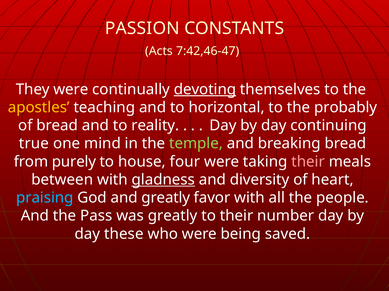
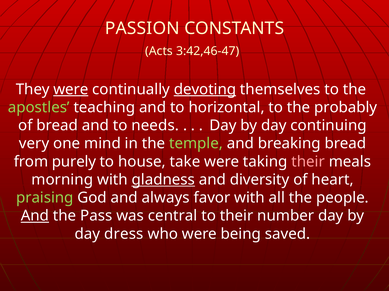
7:42,46-47: 7:42,46-47 -> 3:42,46-47
were at (71, 90) underline: none -> present
apostles colour: yellow -> light green
reality: reality -> needs
true: true -> very
four: four -> take
between: between -> morning
praising colour: light blue -> light green
and greatly: greatly -> always
And at (35, 216) underline: none -> present
was greatly: greatly -> central
these: these -> dress
